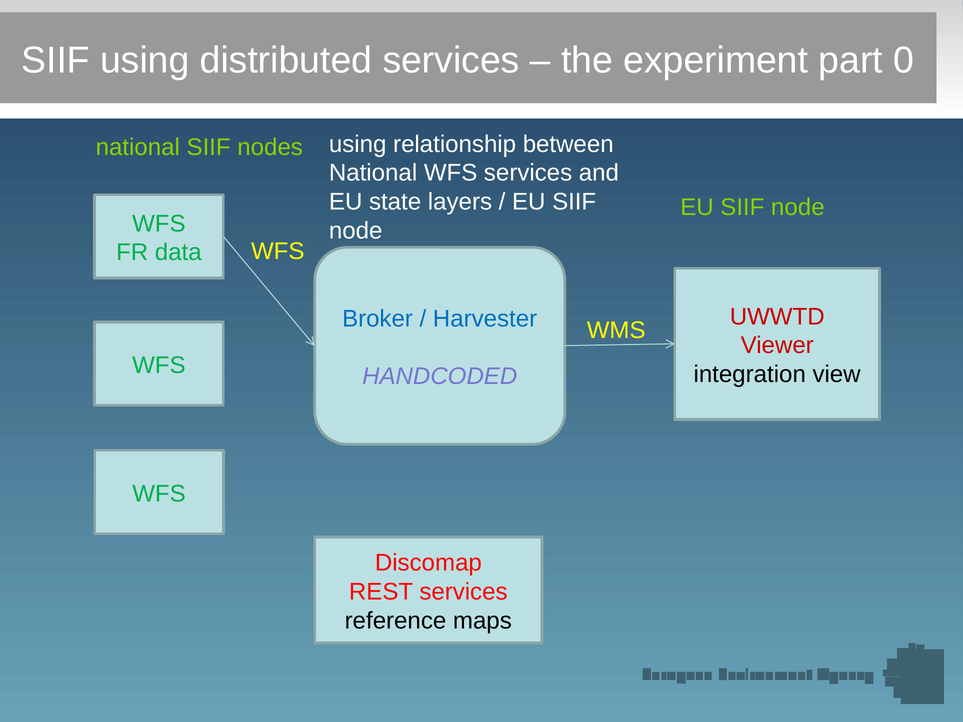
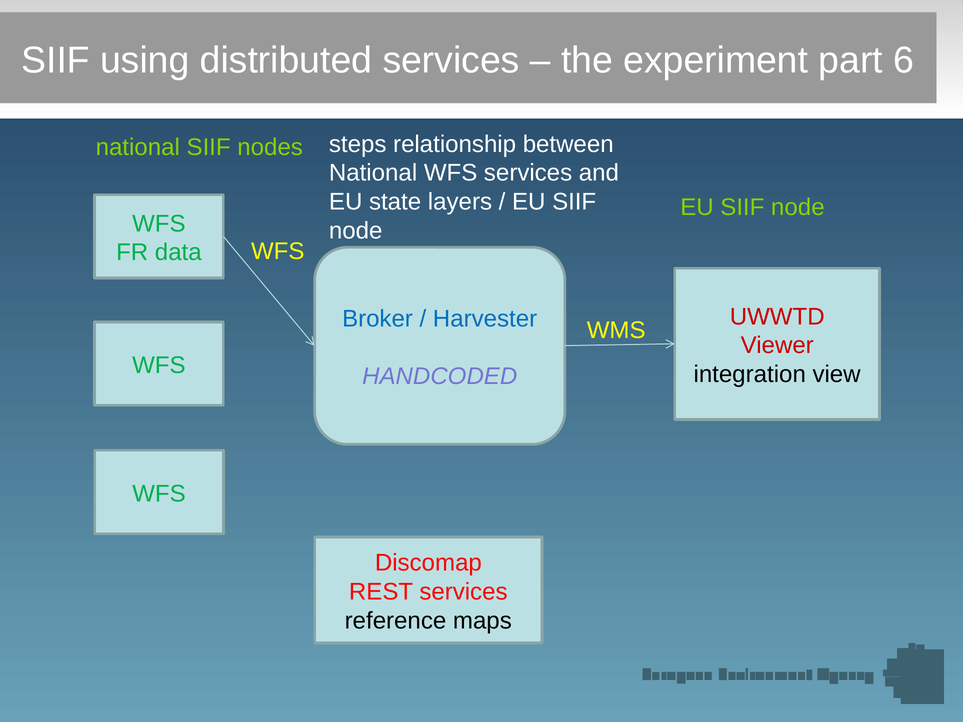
0: 0 -> 6
using at (358, 144): using -> steps
